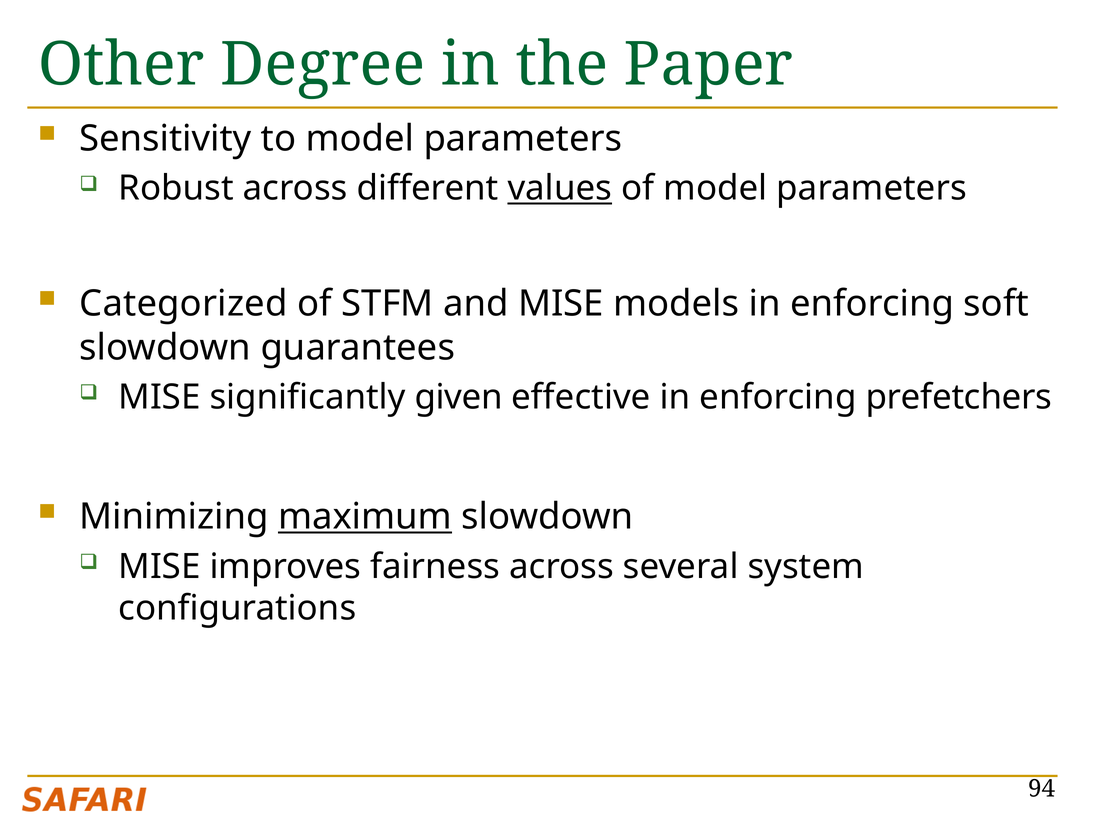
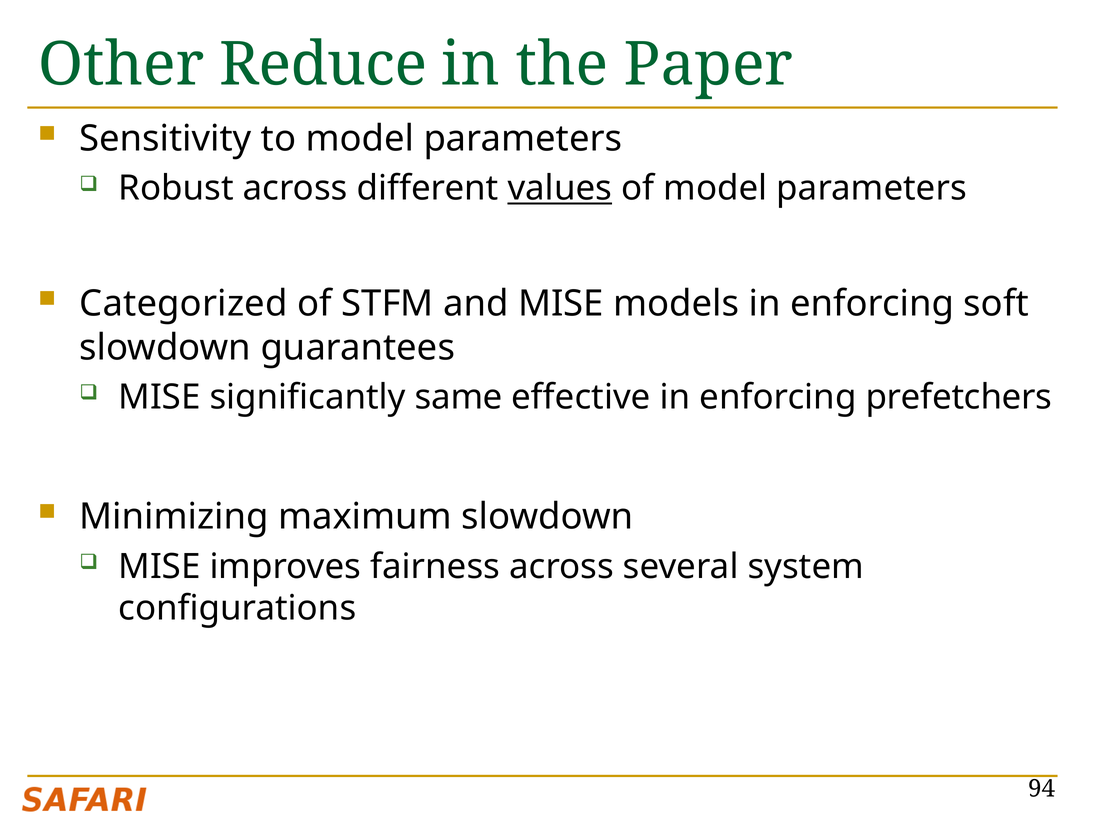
Degree: Degree -> Reduce
given: given -> same
maximum underline: present -> none
